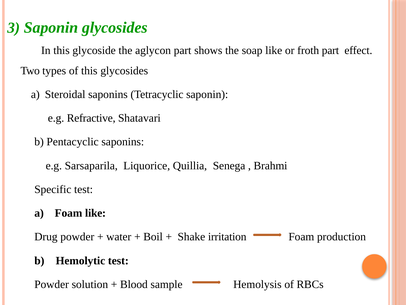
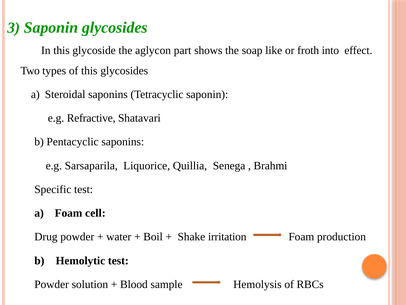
froth part: part -> into
Foam like: like -> cell
